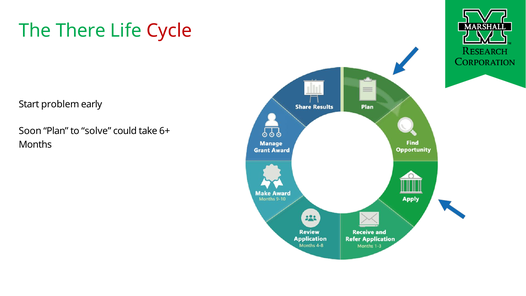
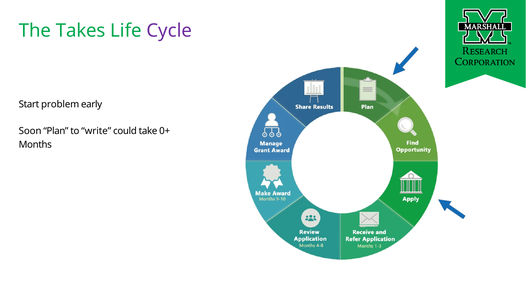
There: There -> Takes
Cycle colour: red -> purple
solve: solve -> write
6+: 6+ -> 0+
